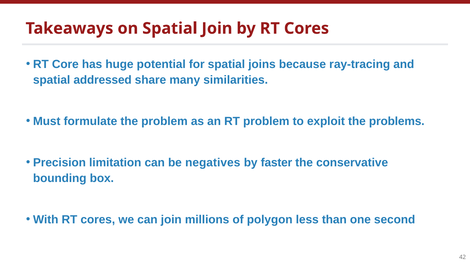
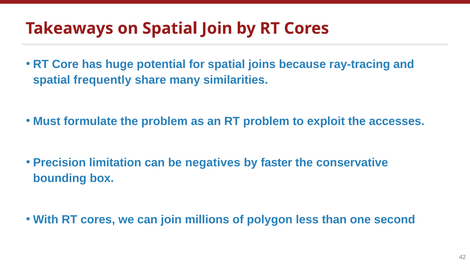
addressed: addressed -> frequently
problems: problems -> accesses
